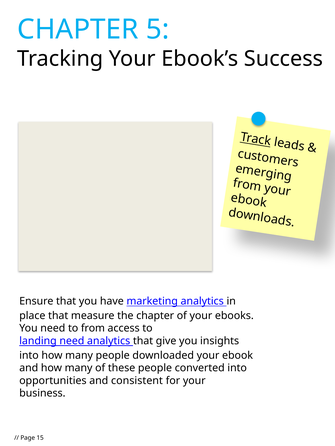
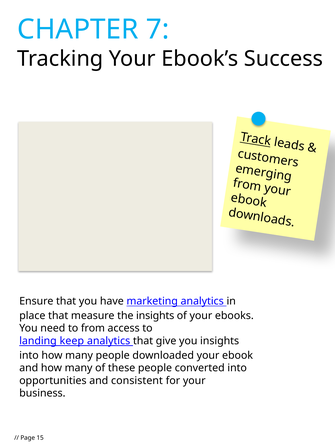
5: 5 -> 7
the chapter: chapter -> insights
landing need: need -> keep
